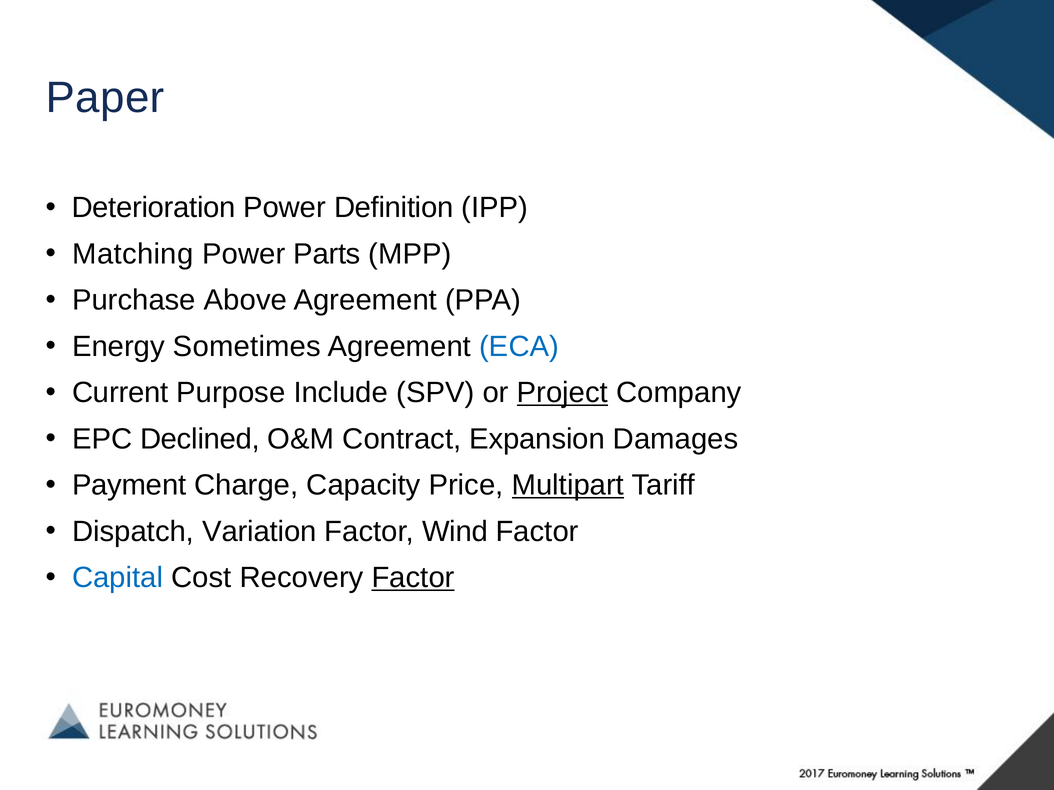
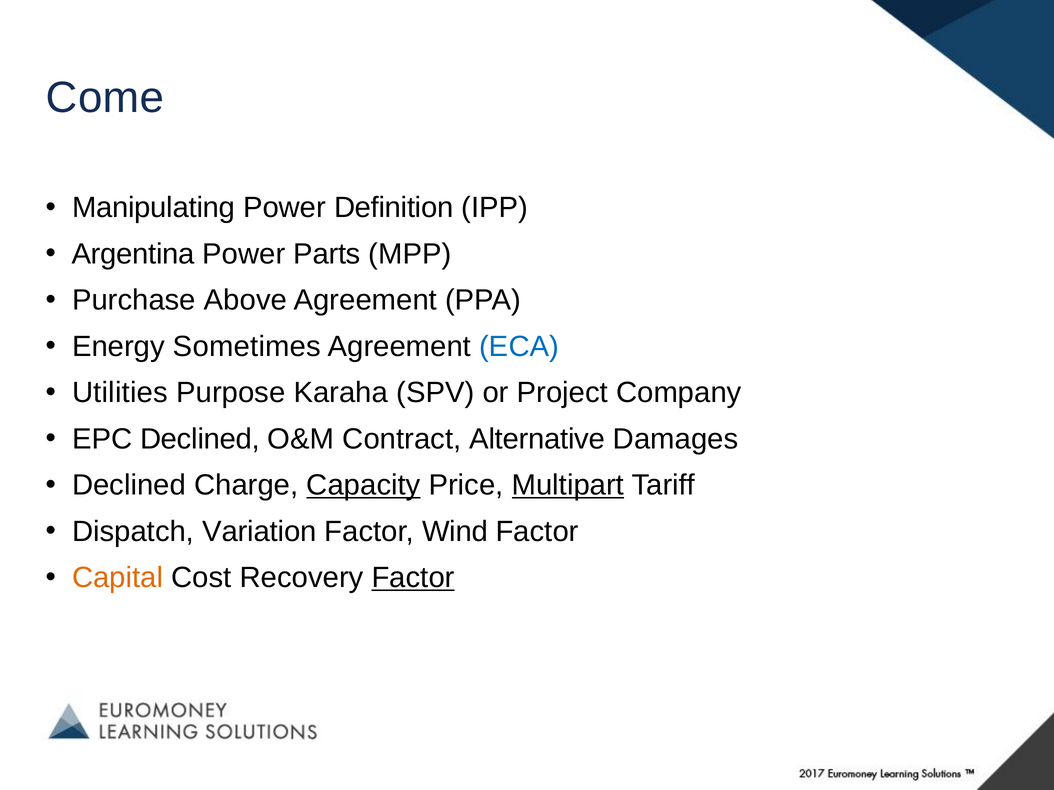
Paper: Paper -> Come
Deterioration: Deterioration -> Manipulating
Matching: Matching -> Argentina
Current: Current -> Utilities
Include: Include -> Karaha
Project underline: present -> none
Expansion: Expansion -> Alternative
Payment at (129, 485): Payment -> Declined
Capacity underline: none -> present
Capital colour: blue -> orange
